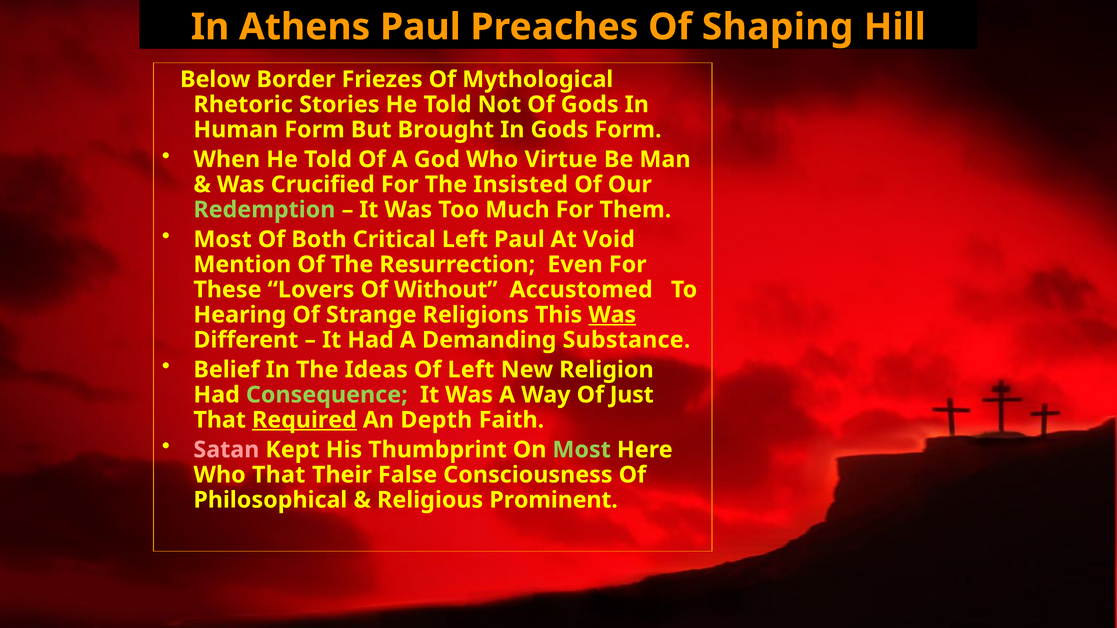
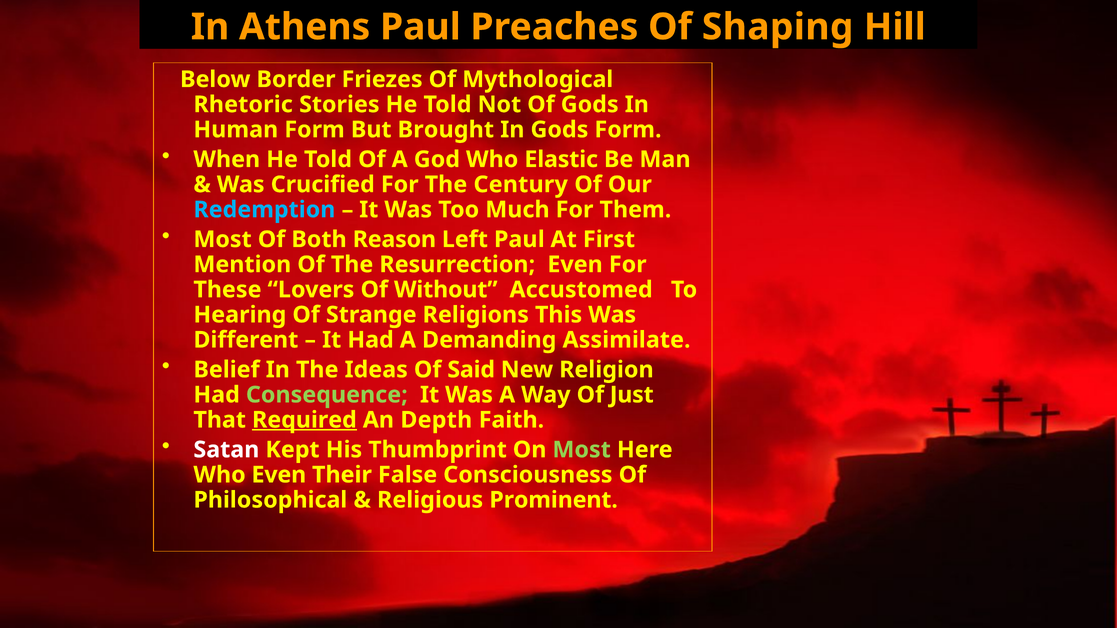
Virtue: Virtue -> Elastic
Insisted: Insisted -> Century
Redemption colour: light green -> light blue
Critical: Critical -> Reason
Void: Void -> First
Was at (612, 315) underline: present -> none
Substance: Substance -> Assimilate
Of Left: Left -> Said
Satan colour: pink -> white
Who That: That -> Even
